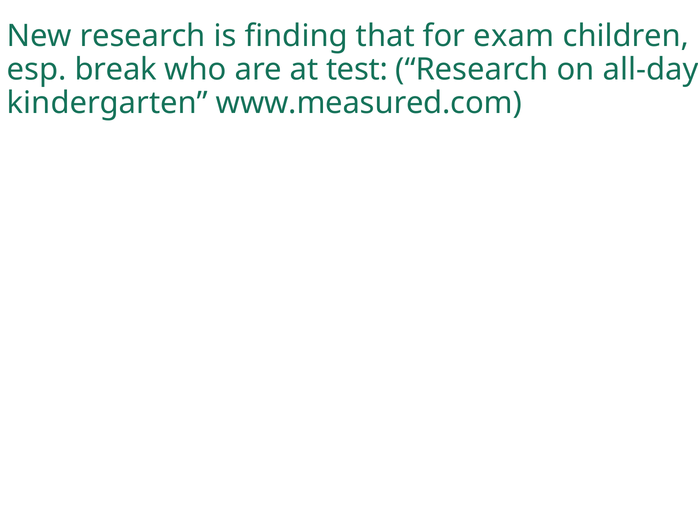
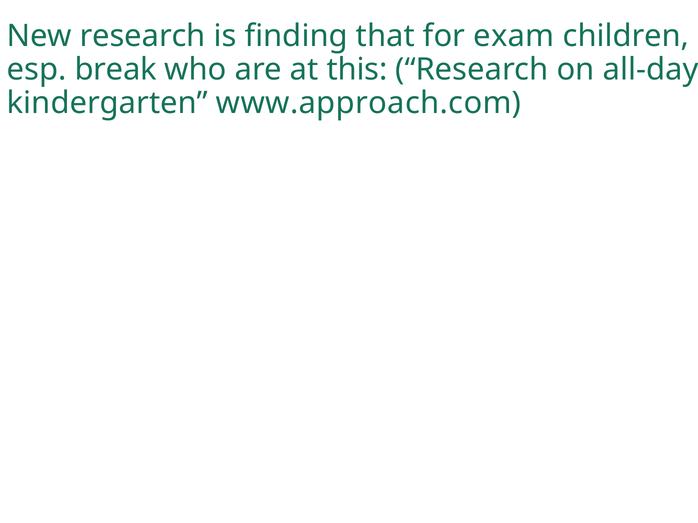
test: test -> this
www.measured.com: www.measured.com -> www.approach.com
